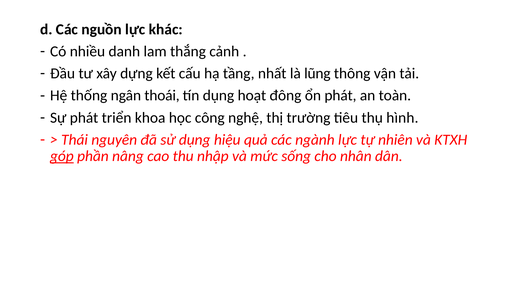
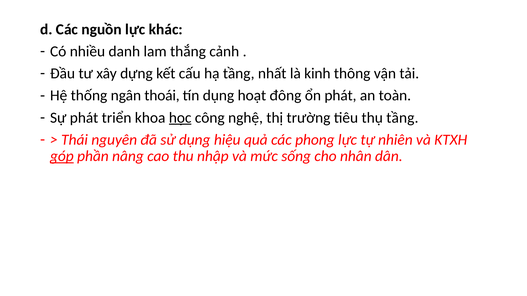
lũng: lũng -> kinh
học underline: none -> present
thụ hình: hình -> tầng
ngành: ngành -> phong
